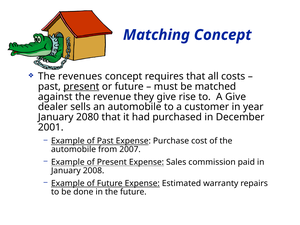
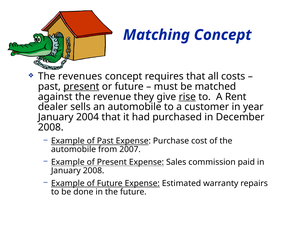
rise underline: none -> present
A Give: Give -> Rent
2080: 2080 -> 2004
2001 at (51, 127): 2001 -> 2008
